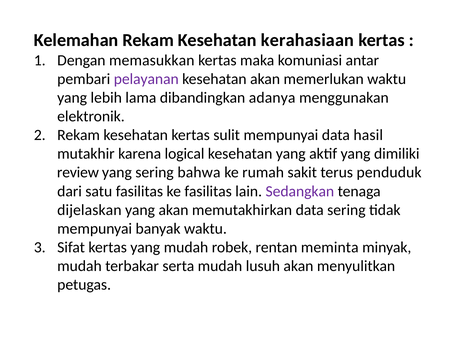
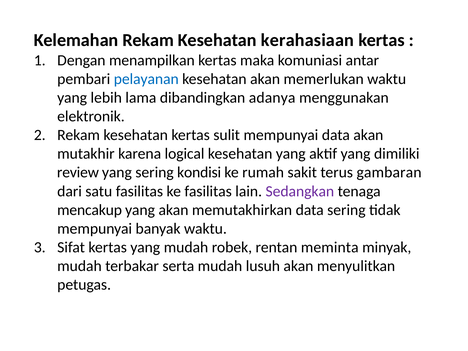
memasukkan: memasukkan -> menampilkan
pelayanan colour: purple -> blue
data hasil: hasil -> akan
bahwa: bahwa -> kondisi
penduduk: penduduk -> gambaran
dijelaskan: dijelaskan -> mencakup
